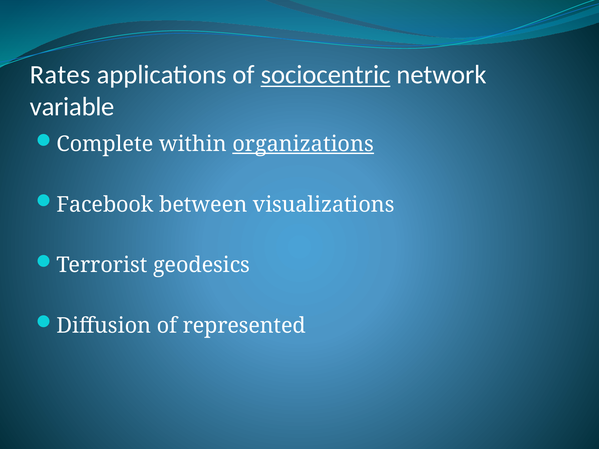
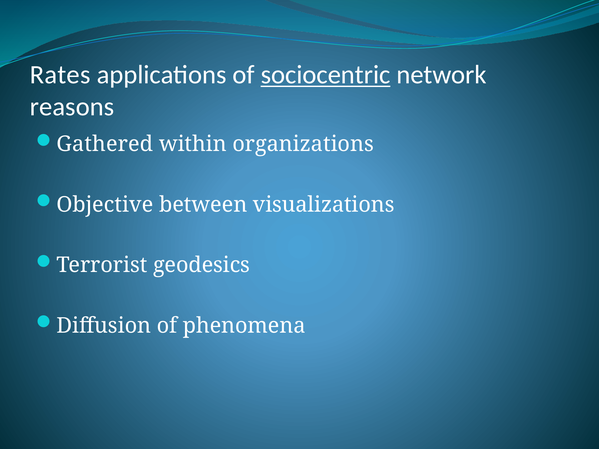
variable: variable -> reasons
Complete: Complete -> Gathered
organizations underline: present -> none
Facebook: Facebook -> Objective
represented: represented -> phenomena
